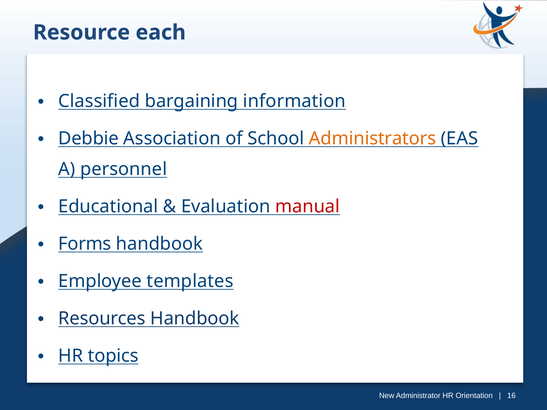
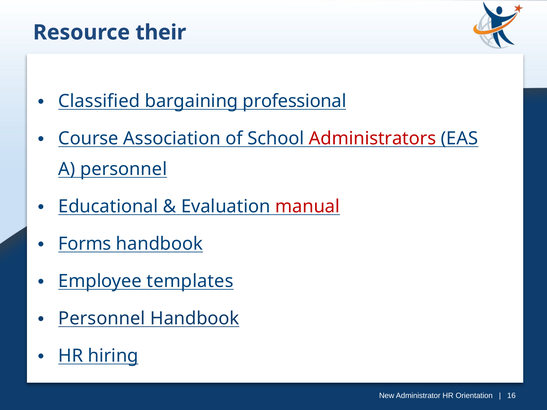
each: each -> their
information: information -> professional
Debbie: Debbie -> Course
Administrators colour: orange -> red
Resources at (102, 319): Resources -> Personnel
topics: topics -> hiring
